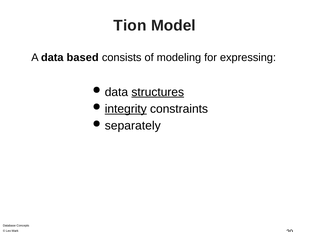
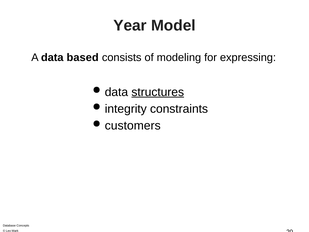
Tion: Tion -> Year
integrity underline: present -> none
separately: separately -> customers
